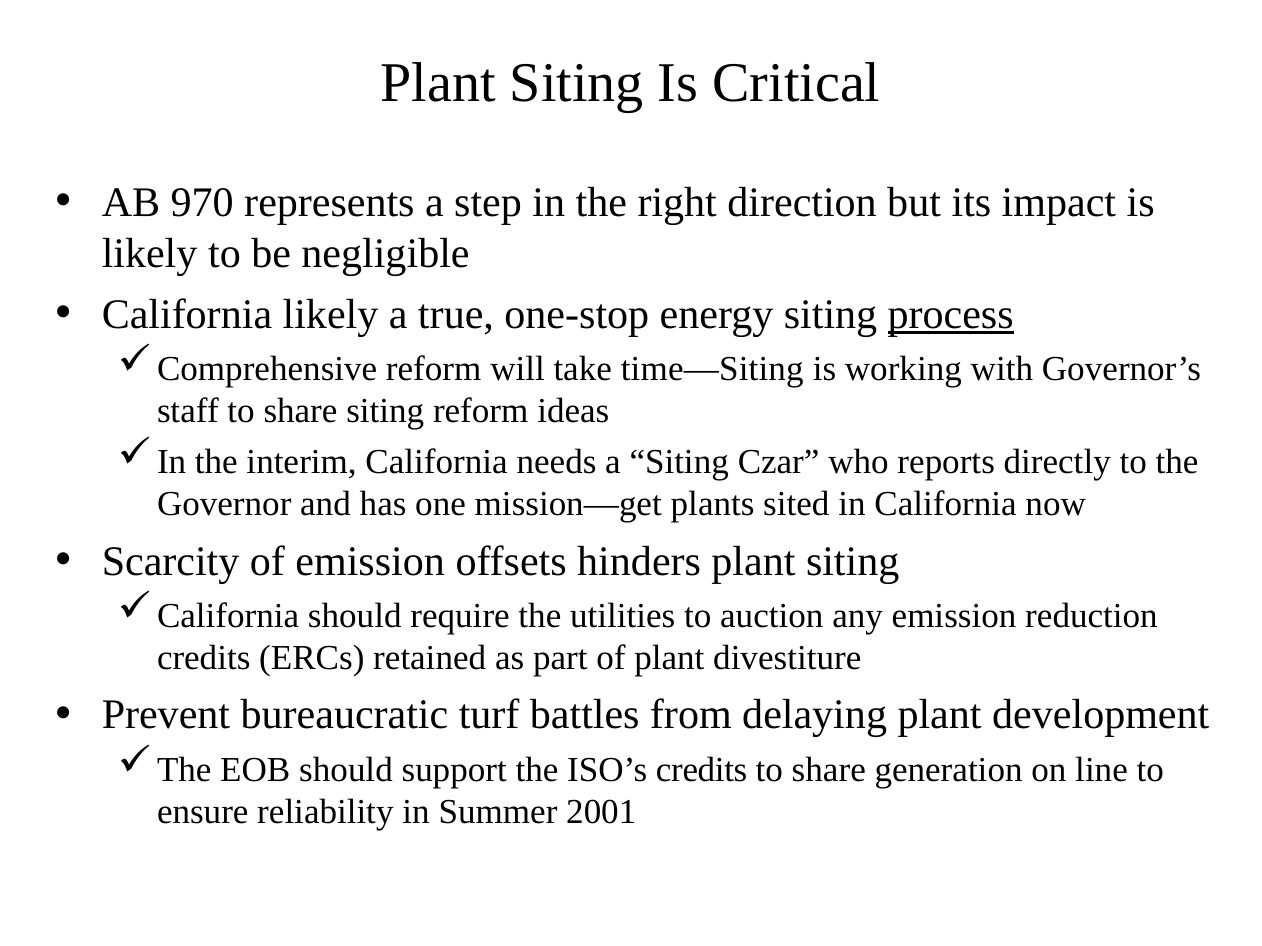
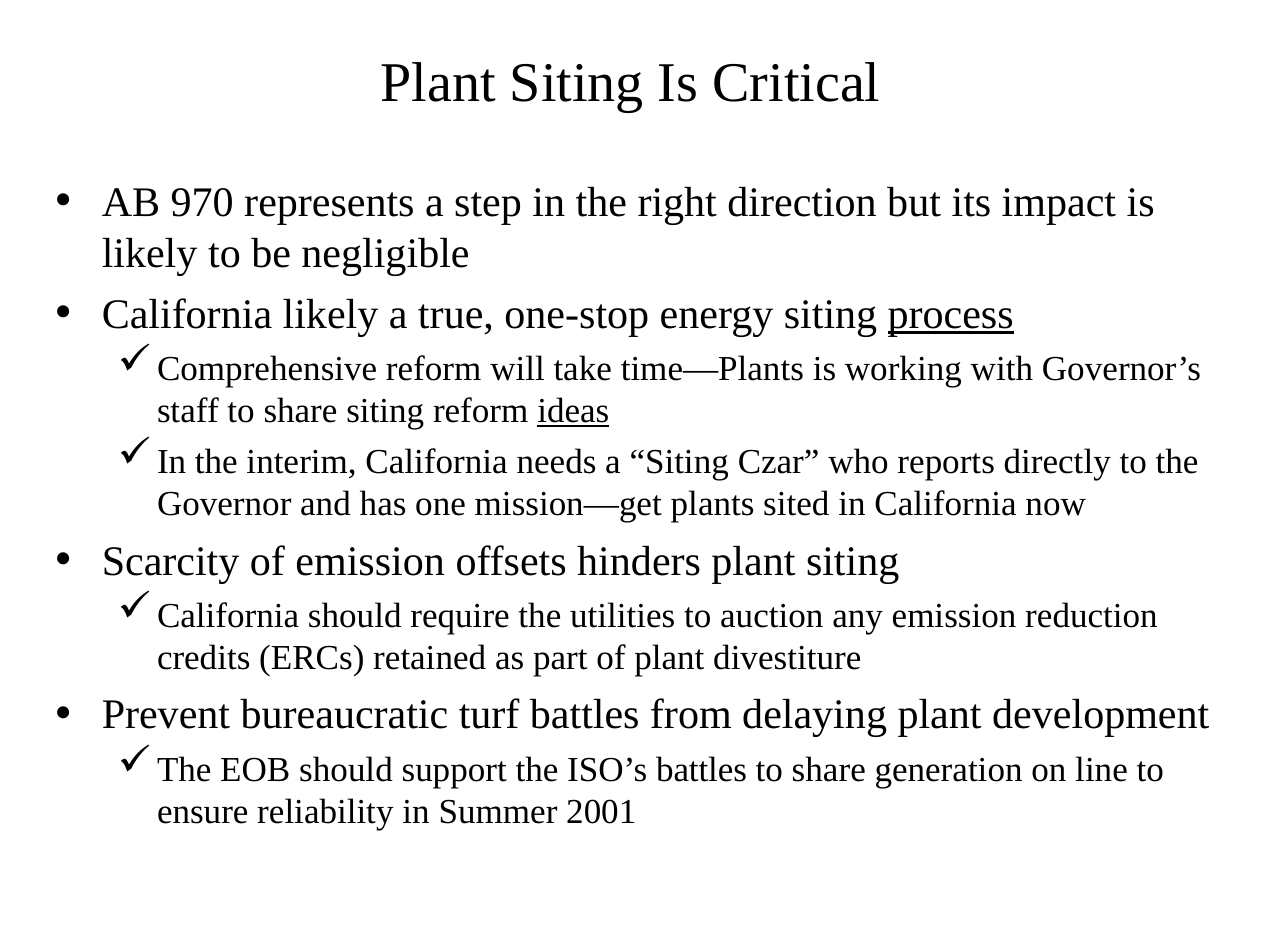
time—Siting: time—Siting -> time—Plants
ideas underline: none -> present
ISO’s credits: credits -> battles
